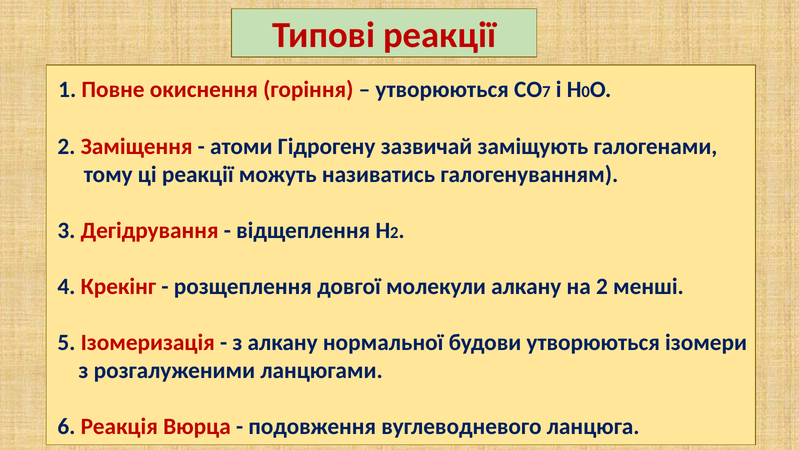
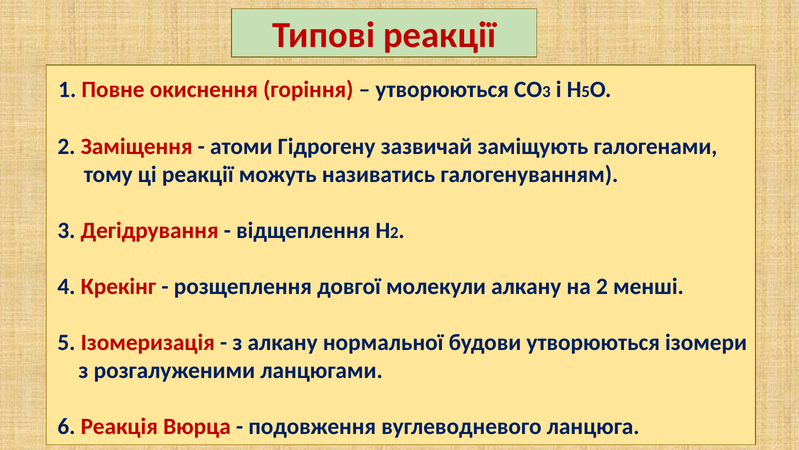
7 at (546, 92): 7 -> 3
0 at (586, 92): 0 -> 5
